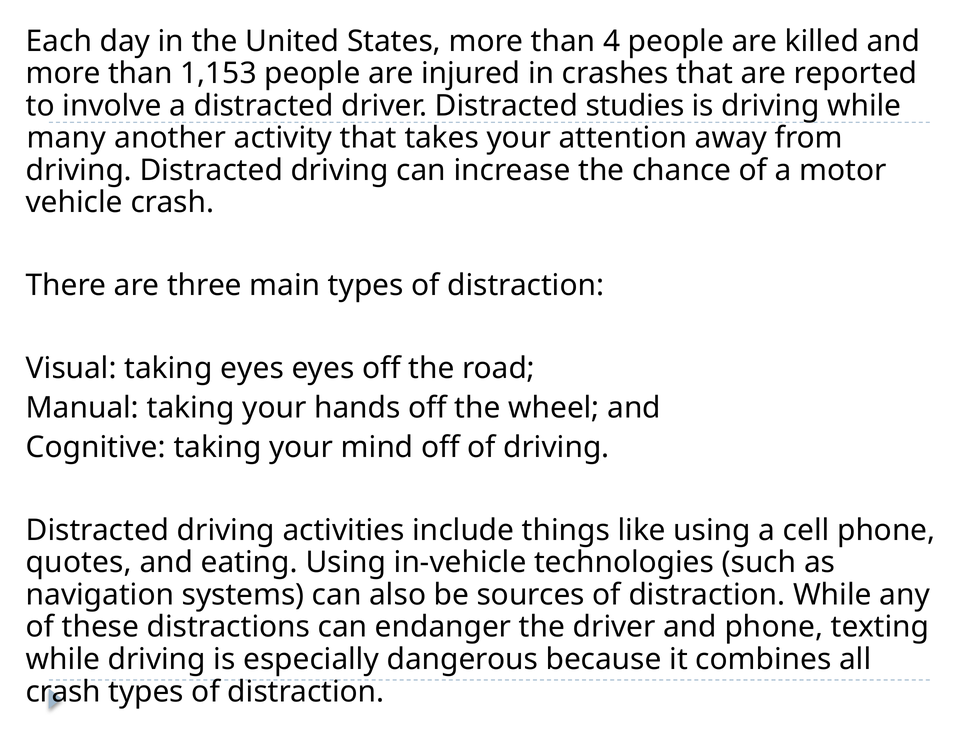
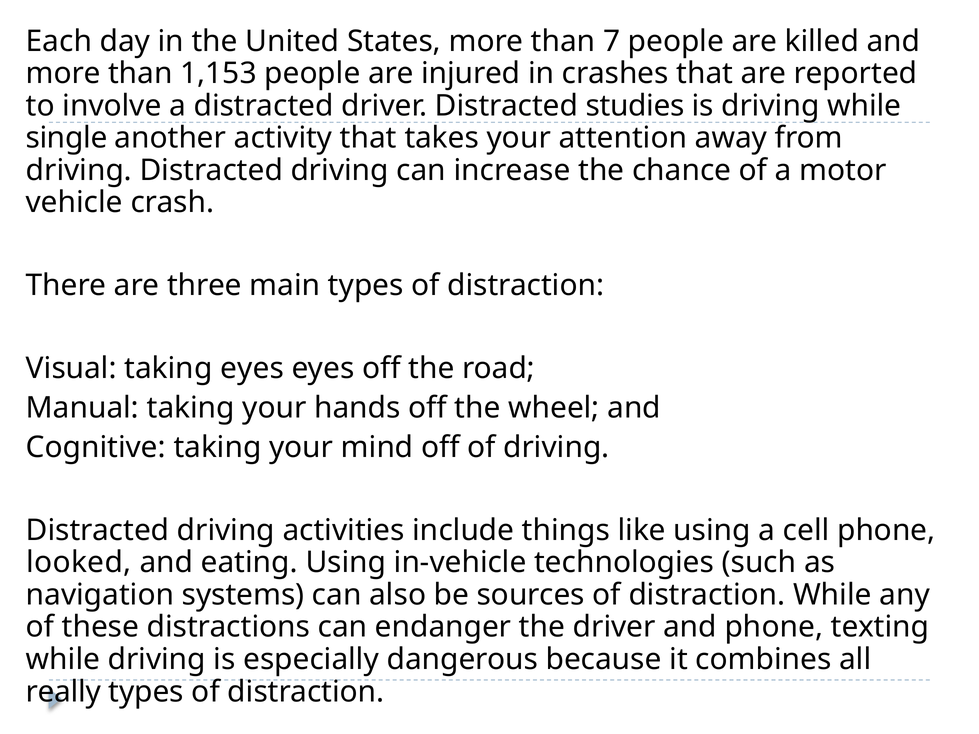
4: 4 -> 7
many: many -> single
quotes: quotes -> looked
crash at (63, 692): crash -> really
